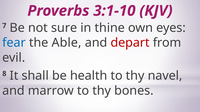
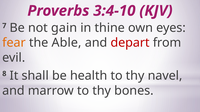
3:1-10: 3:1-10 -> 3:4-10
sure: sure -> gain
fear colour: blue -> orange
